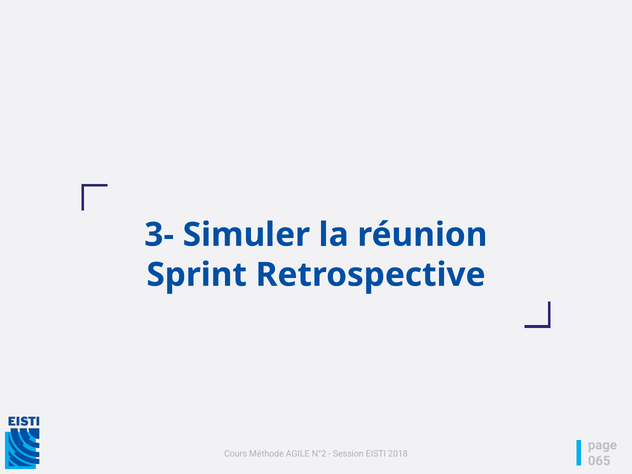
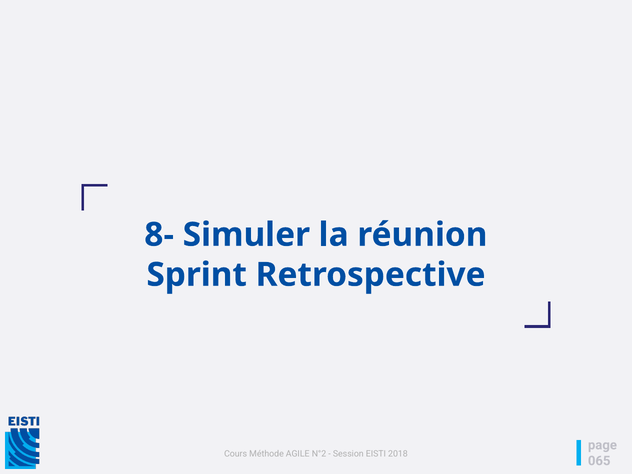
3-: 3- -> 8-
